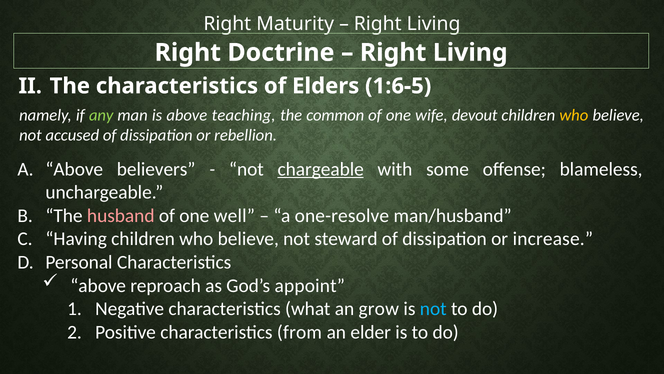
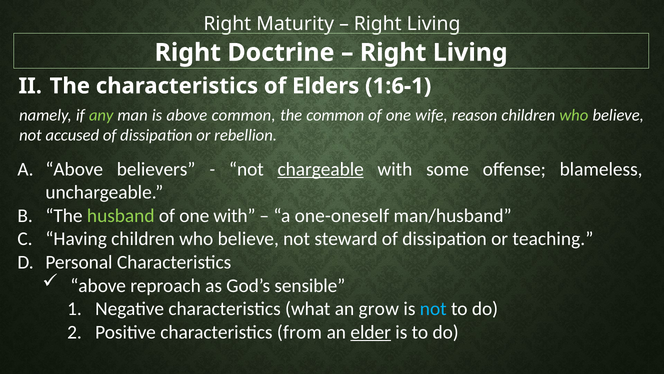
1:6-5: 1:6-5 -> 1:6-1
above teaching: teaching -> common
devout: devout -> reason
who at (574, 115) colour: yellow -> light green
husband colour: pink -> light green
one well: well -> with
one-resolve: one-resolve -> one-oneself
increase: increase -> teaching
appoint: appoint -> sensible
elder underline: none -> present
